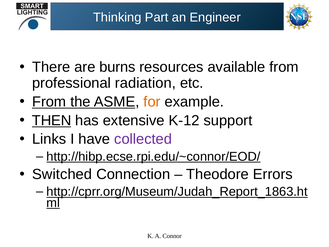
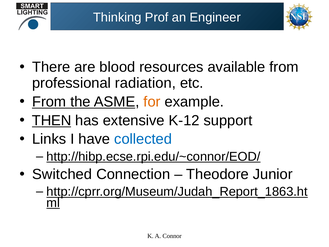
Part: Part -> Prof
burns: burns -> blood
collected colour: purple -> blue
Errors: Errors -> Junior
